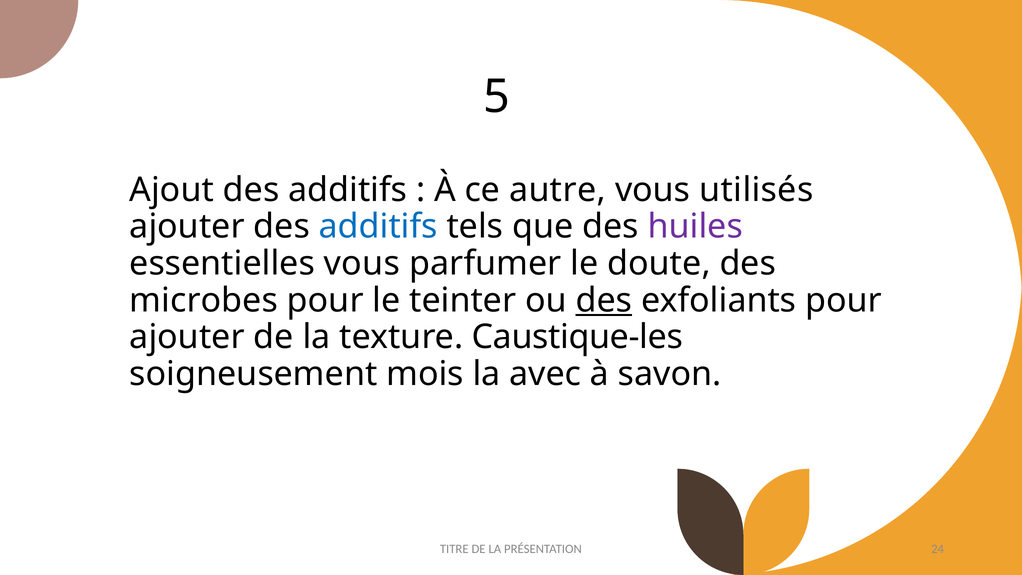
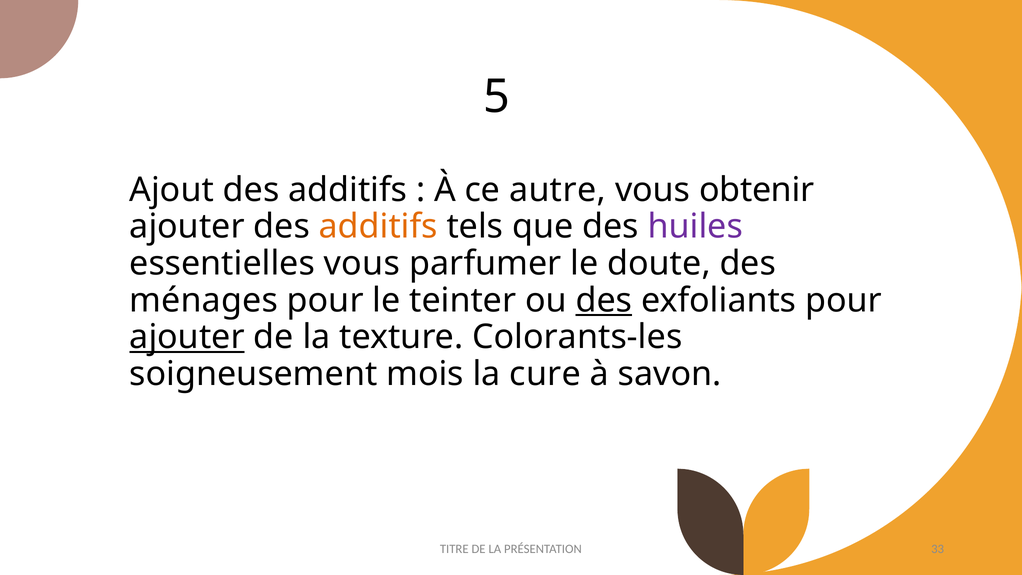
utilisés: utilisés -> obtenir
additifs at (378, 227) colour: blue -> orange
microbes: microbes -> ménages
ajouter at (187, 337) underline: none -> present
Caustique-les: Caustique-les -> Colorants-les
avec: avec -> cure
24: 24 -> 33
